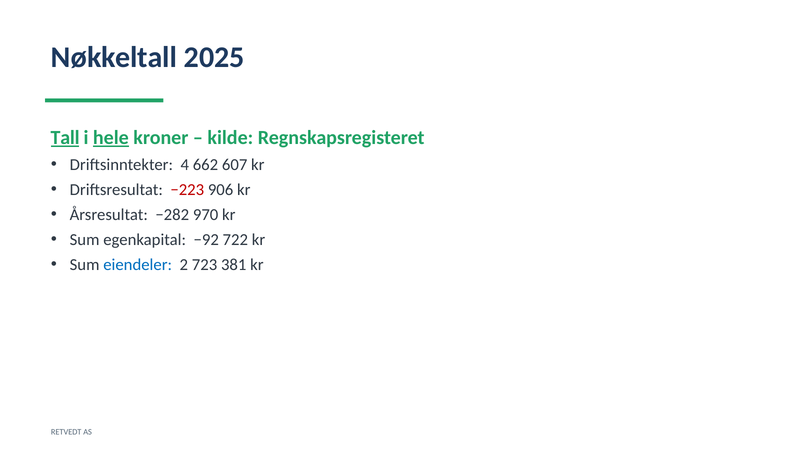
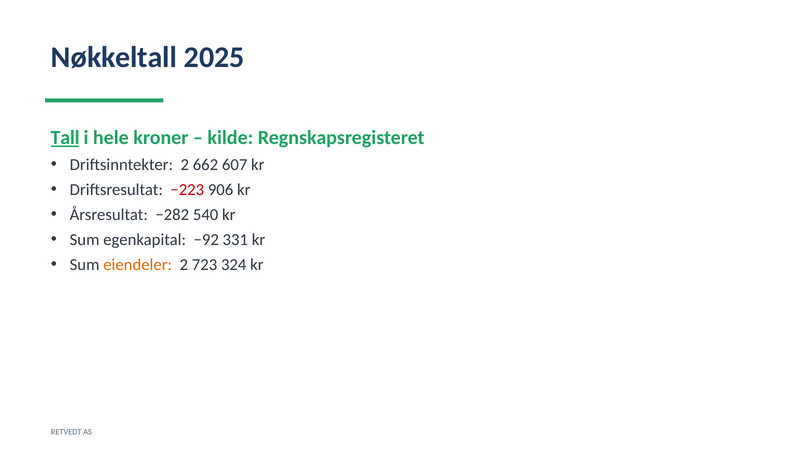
hele underline: present -> none
Driftsinntekter 4: 4 -> 2
970: 970 -> 540
722: 722 -> 331
eiendeler colour: blue -> orange
381: 381 -> 324
